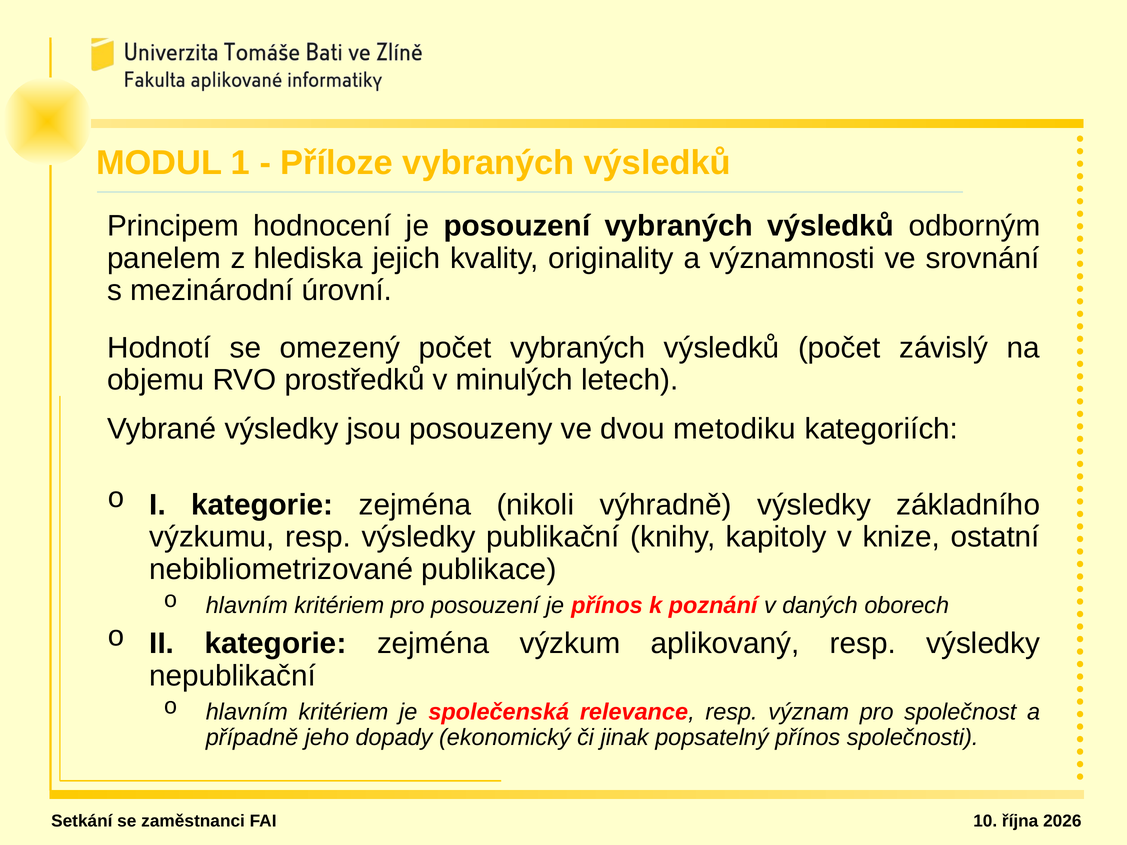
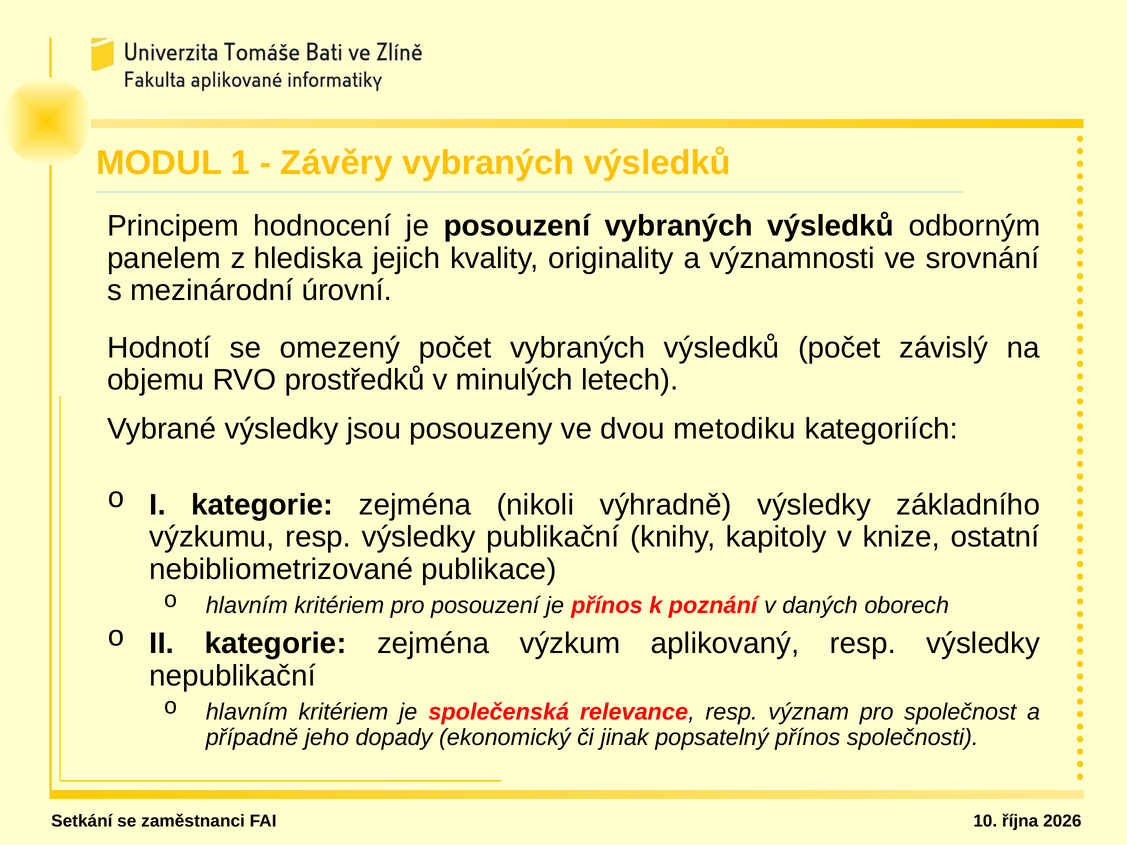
Příloze: Příloze -> Závěry
